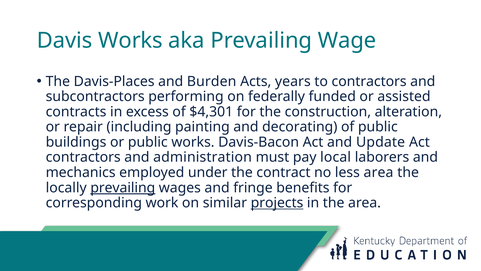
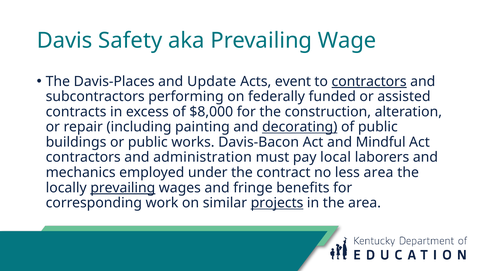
Davis Works: Works -> Safety
Burden: Burden -> Update
years: years -> event
contractors at (369, 81) underline: none -> present
$4,301: $4,301 -> $8,000
decorating underline: none -> present
Update: Update -> Mindful
